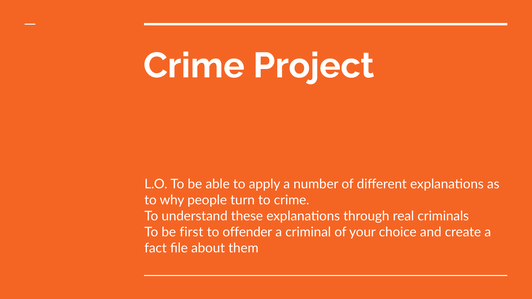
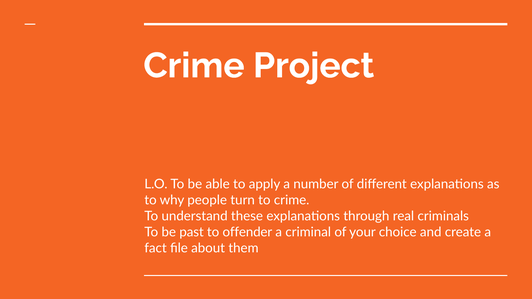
first: first -> past
